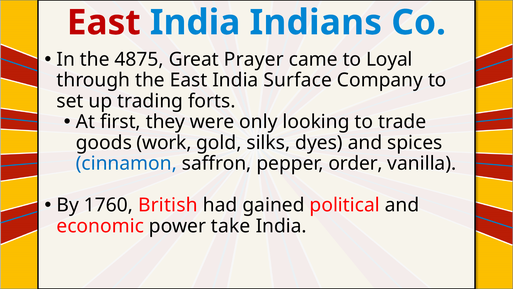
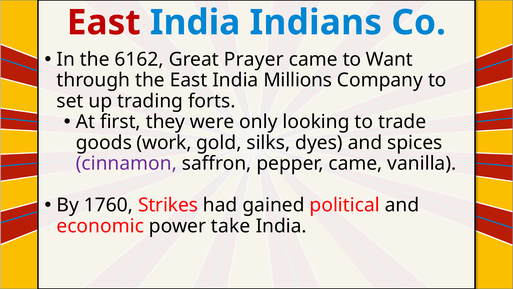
4875: 4875 -> 6162
Loyal: Loyal -> Want
Surface: Surface -> Millions
cinnamon colour: blue -> purple
pepper order: order -> came
British: British -> Strikes
